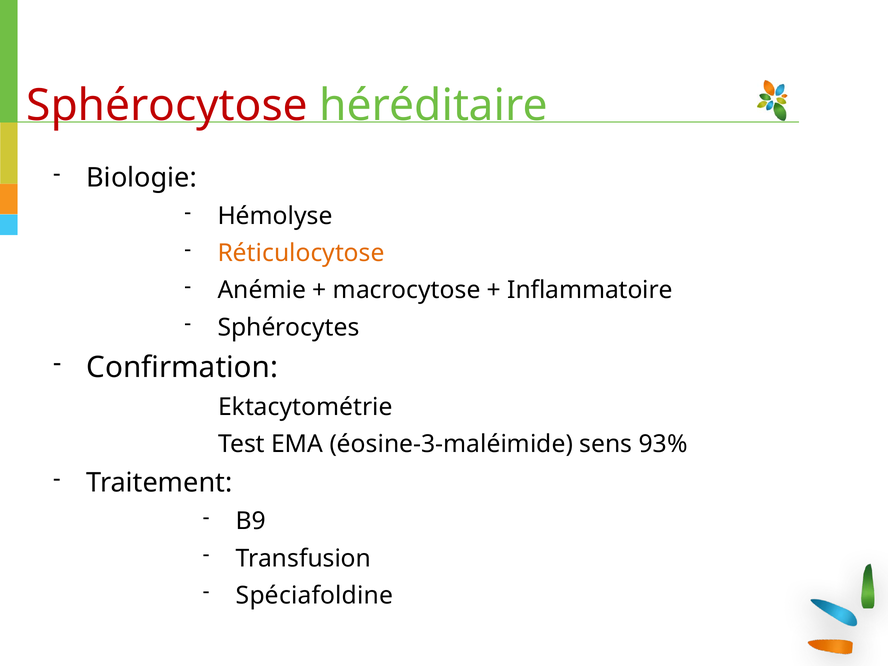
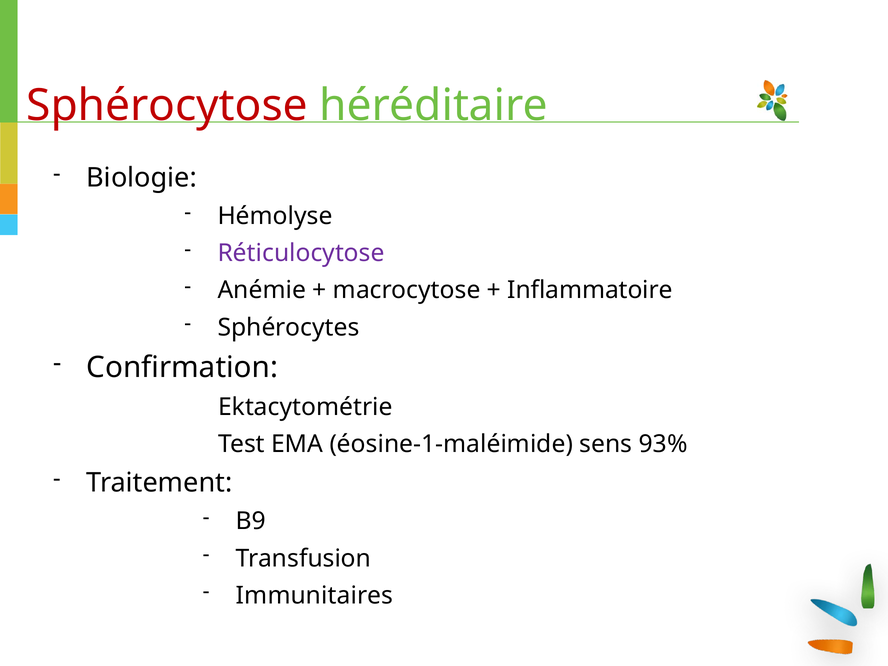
Réticulocytose colour: orange -> purple
éosine-3-maléimide: éosine-3-maléimide -> éosine-1-maléimide
Spéciafoldine: Spéciafoldine -> Immunitaires
